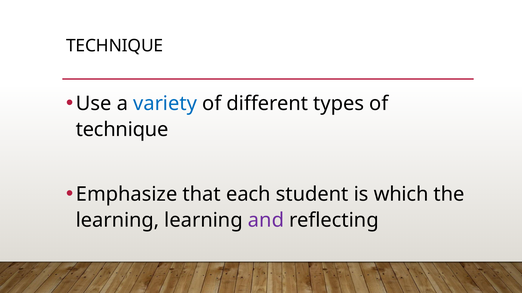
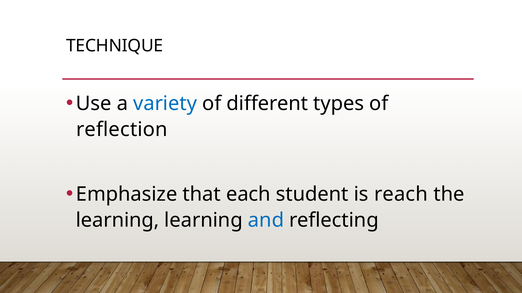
technique at (122, 130): technique -> reflection
which: which -> reach
and colour: purple -> blue
